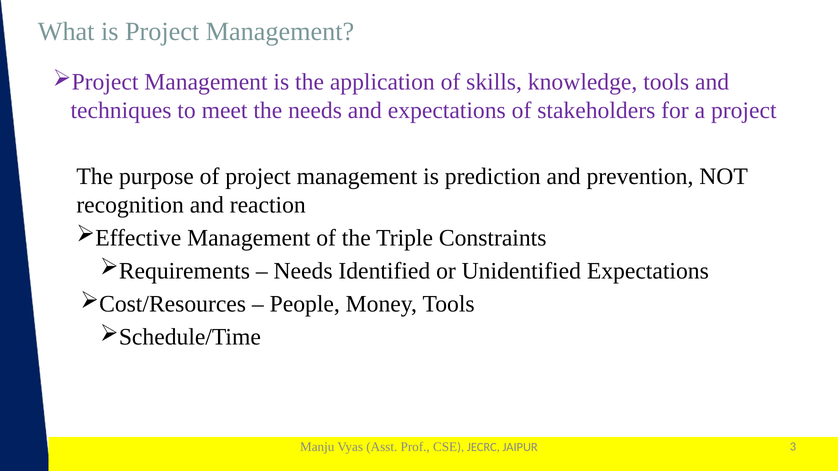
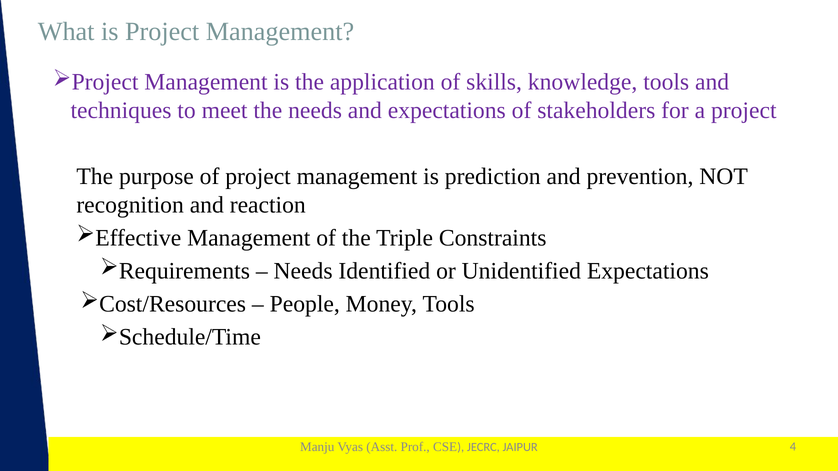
3: 3 -> 4
